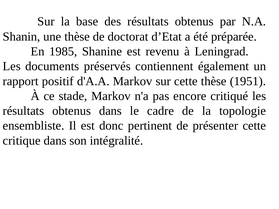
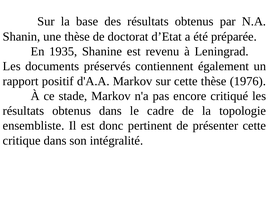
1985: 1985 -> 1935
1951: 1951 -> 1976
